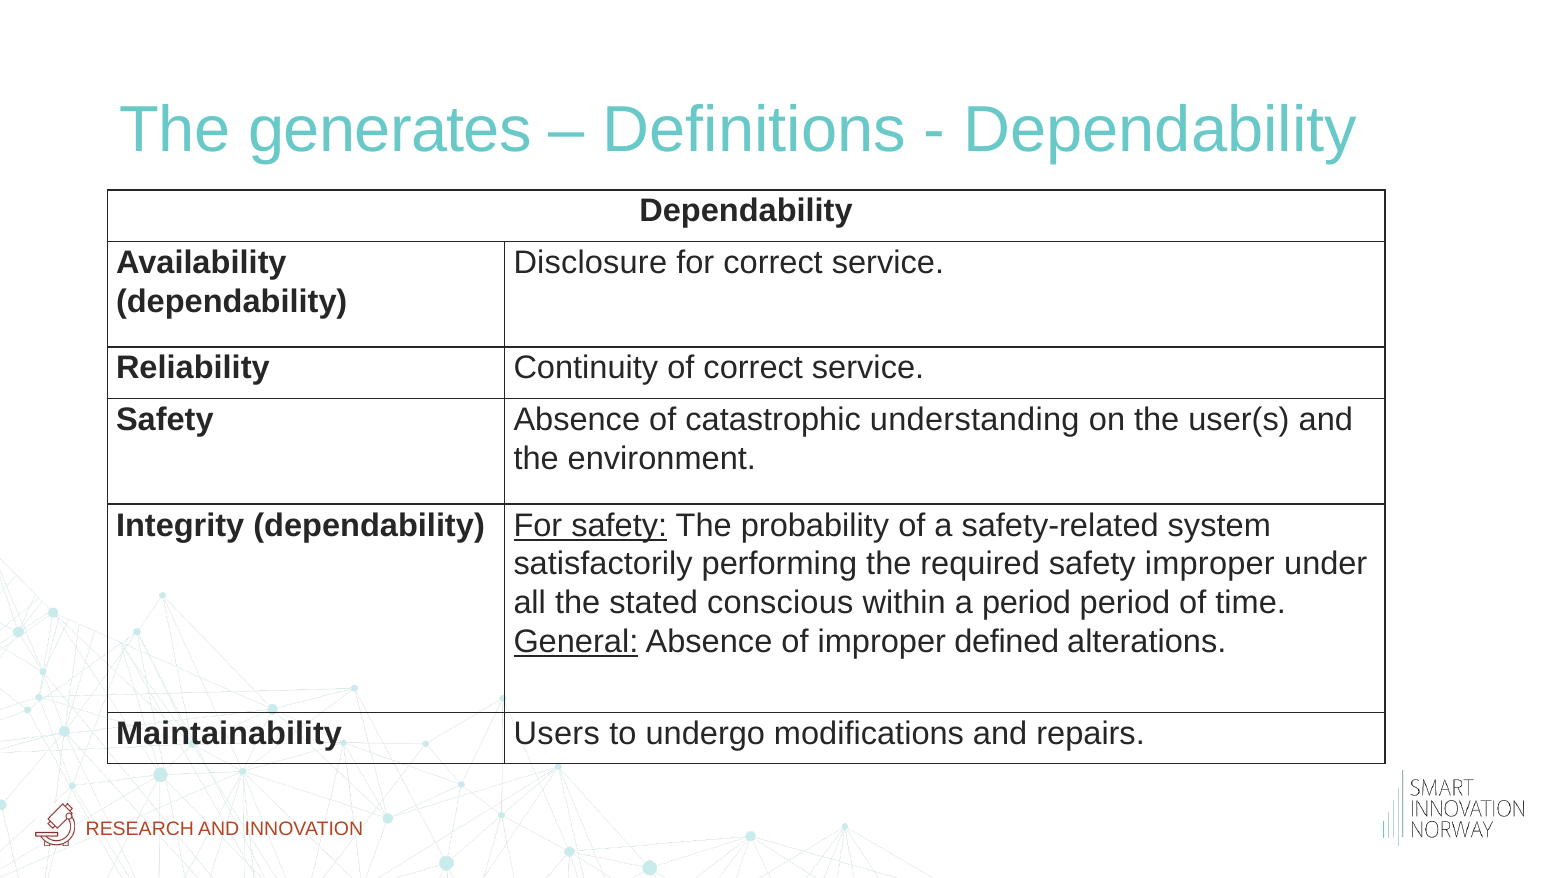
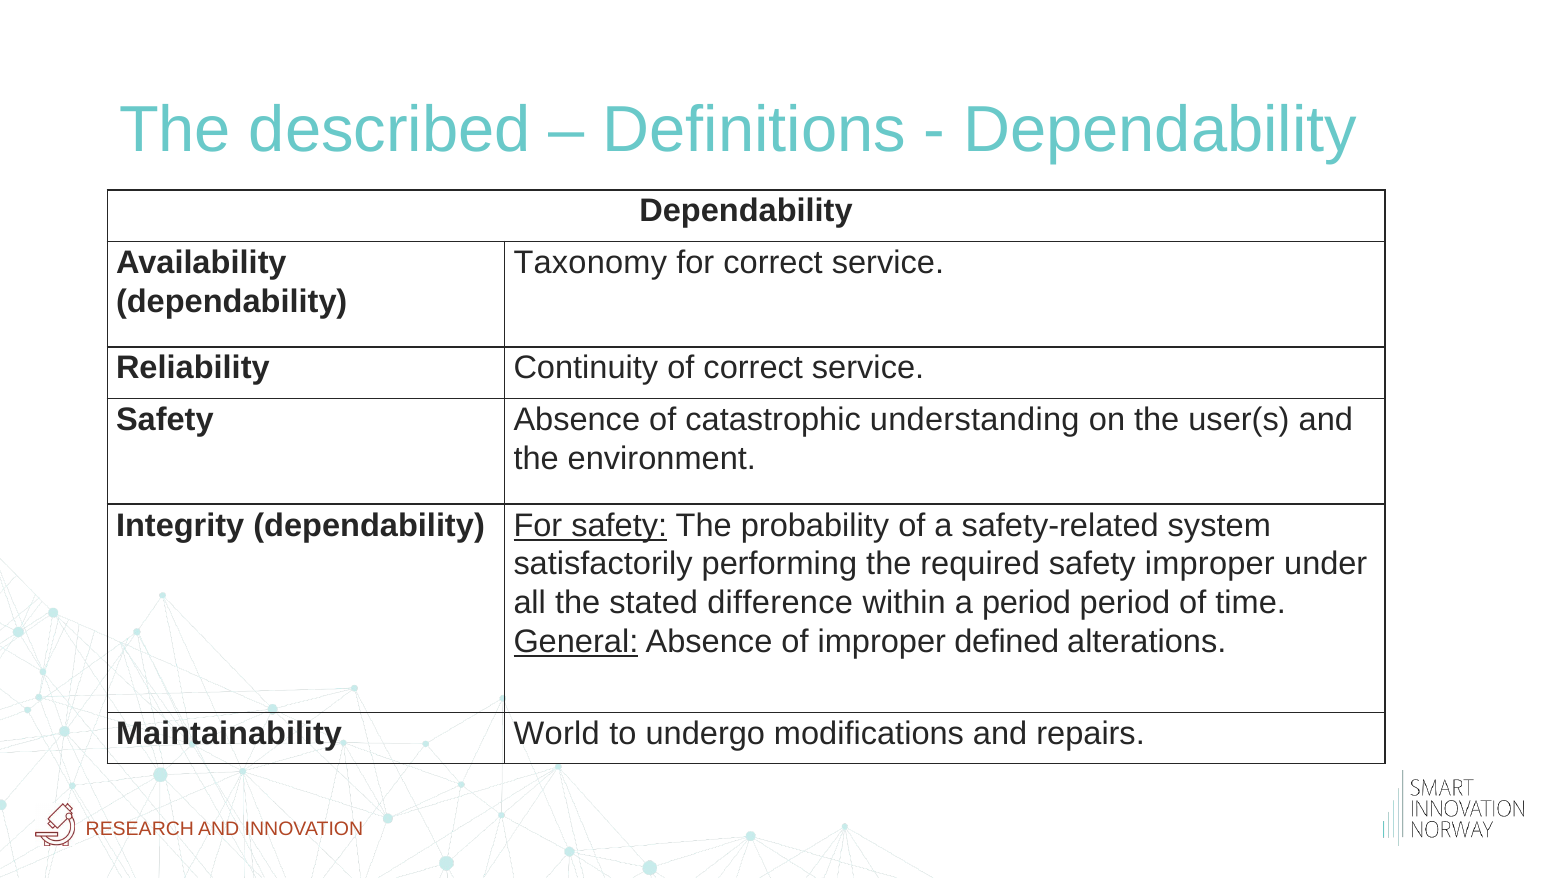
generates: generates -> described
Disclosure: Disclosure -> Taxonomy
conscious: conscious -> difference
Users: Users -> World
